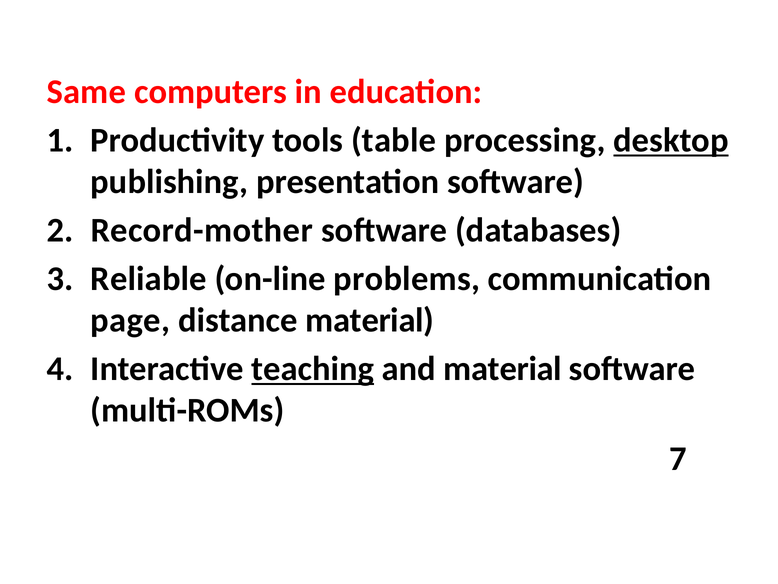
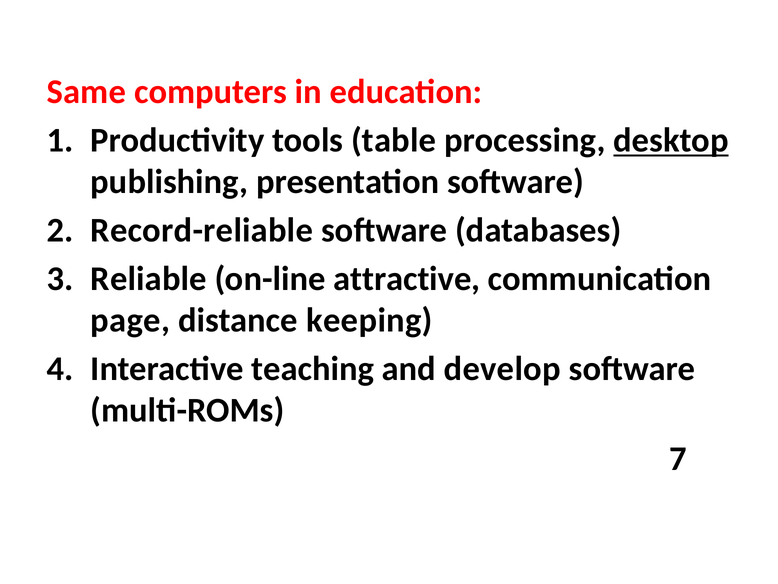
Record-mother: Record-mother -> Record-reliable
problems: problems -> attractive
distance material: material -> keeping
teaching underline: present -> none
and material: material -> develop
